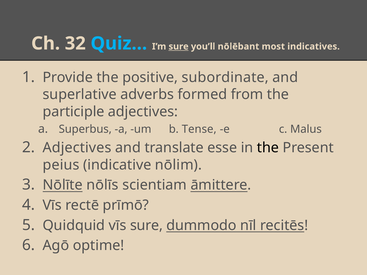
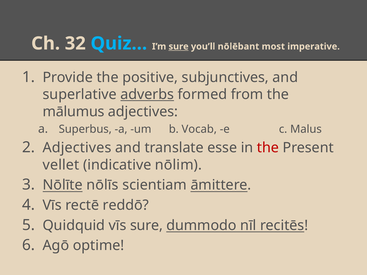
indicatives: indicatives -> imperative
subordinate: subordinate -> subjunctives
adverbs underline: none -> present
participle: participle -> mālumus
Tense: Tense -> Vocab
the at (268, 148) colour: black -> red
peius: peius -> vellet
prīmō: prīmō -> reddō
